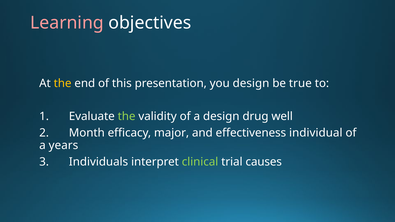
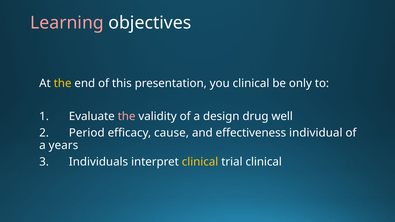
you design: design -> clinical
true: true -> only
the at (127, 116) colour: light green -> pink
Month: Month -> Period
major: major -> cause
clinical at (200, 162) colour: light green -> yellow
trial causes: causes -> clinical
